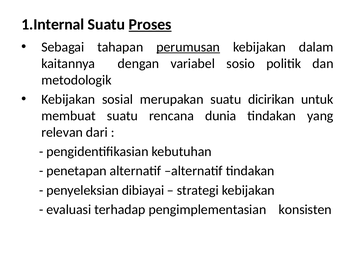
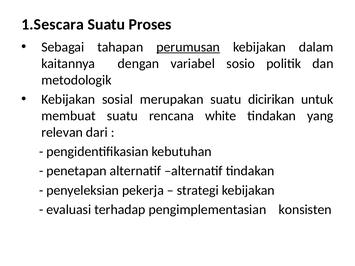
1.Internal: 1.Internal -> 1.Sescara
Proses underline: present -> none
dunia: dunia -> white
dibiayai: dibiayai -> pekerja
